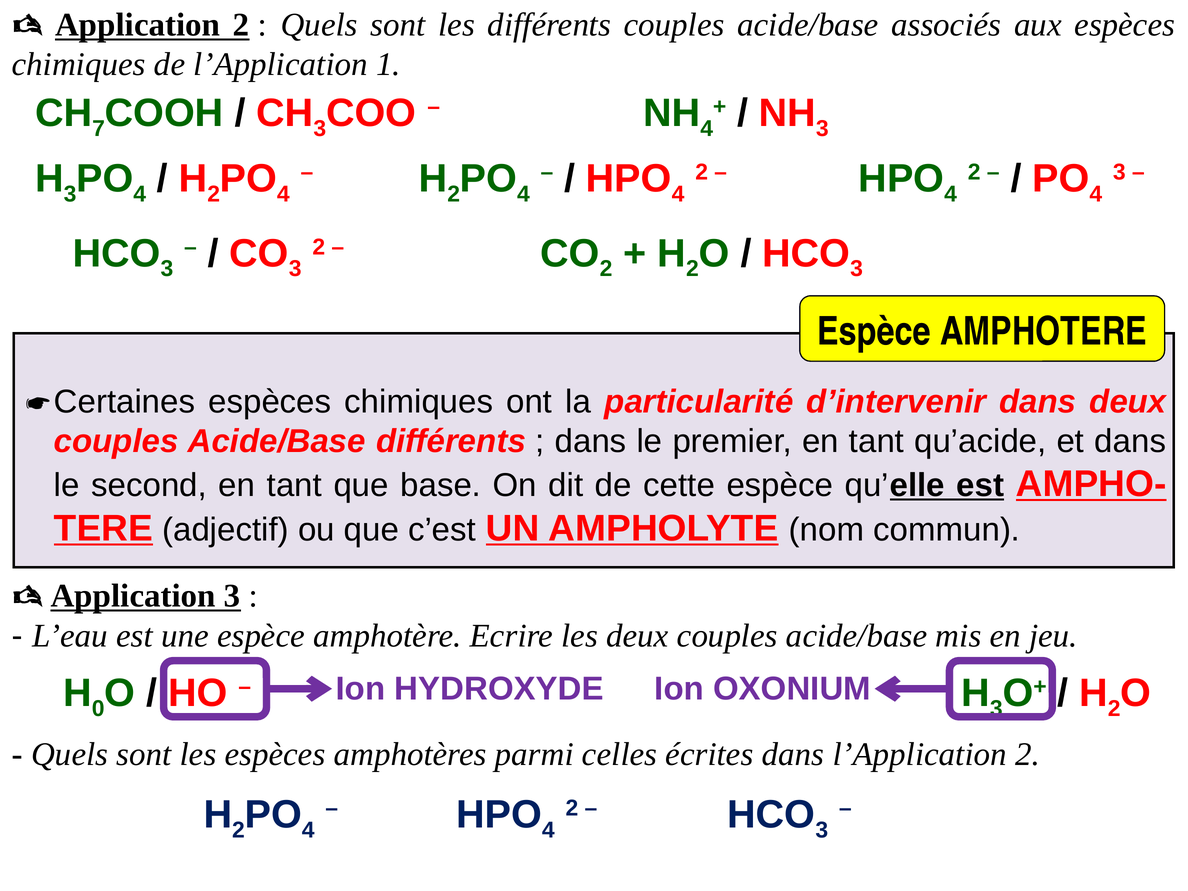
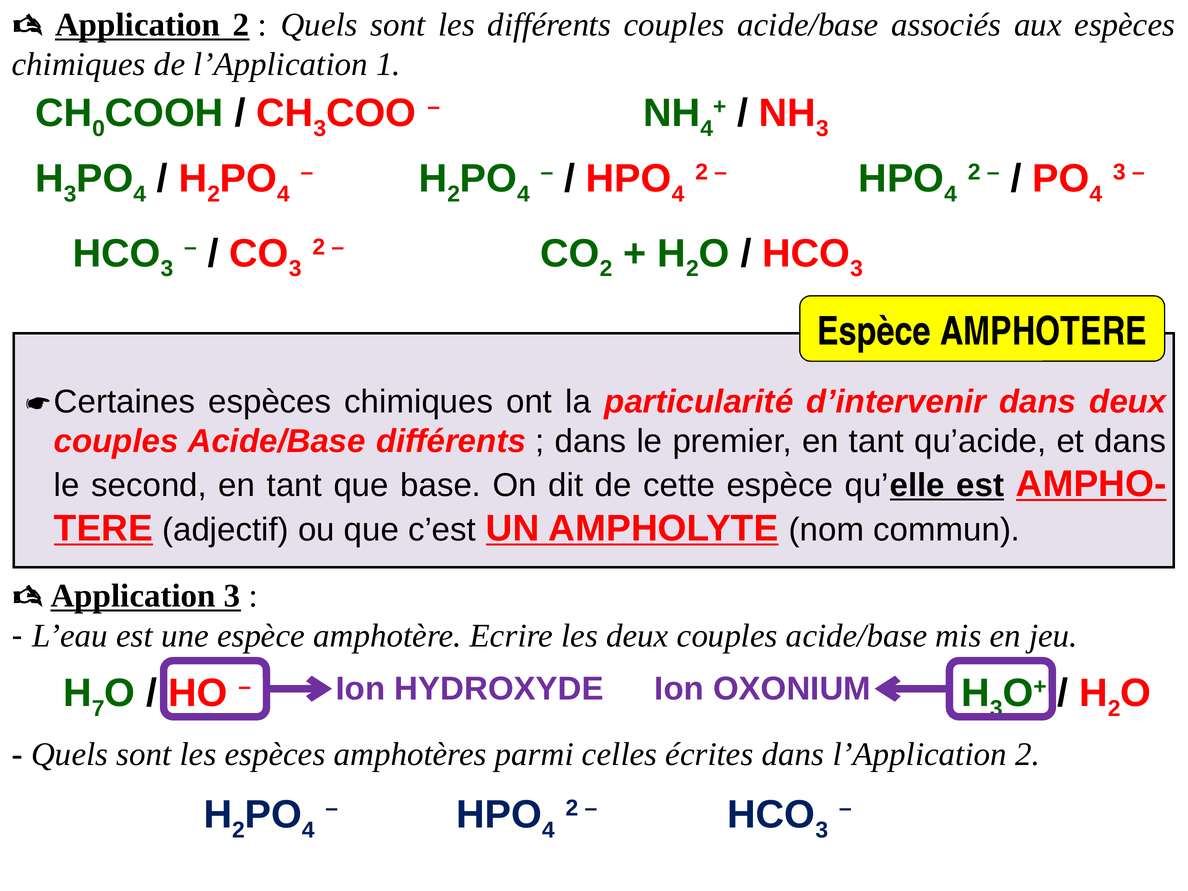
7: 7 -> 0
0: 0 -> 7
